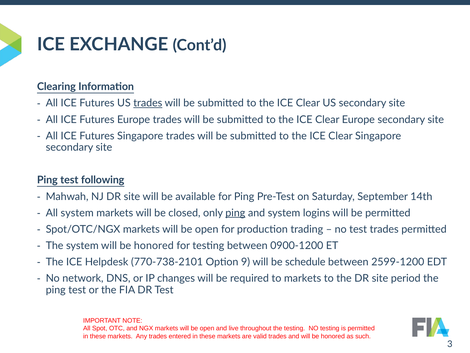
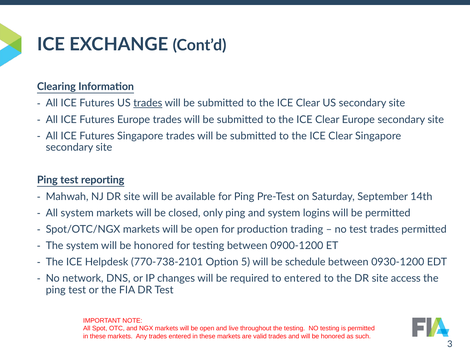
following: following -> reporting
ping at (235, 213) underline: present -> none
9: 9 -> 5
2599-1200: 2599-1200 -> 0930-1200
to markets: markets -> entered
period: period -> access
